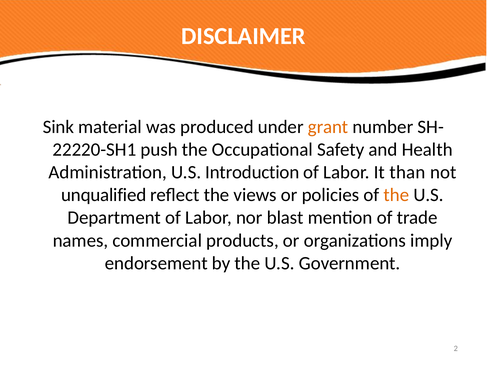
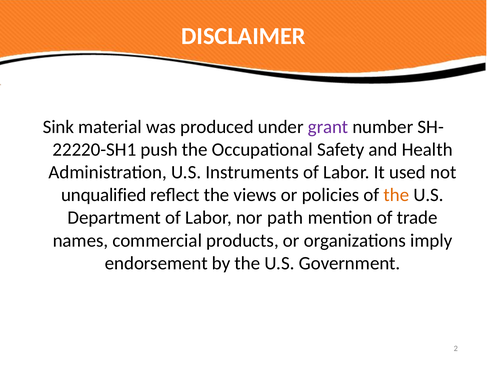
grant colour: orange -> purple
Introduction: Introduction -> Instruments
than: than -> used
blast: blast -> path
